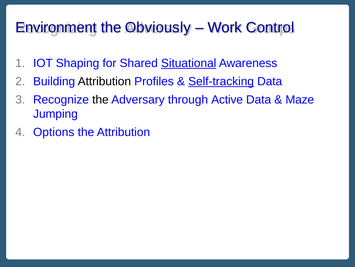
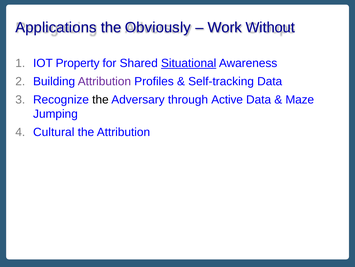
Environment: Environment -> Applications
Control: Control -> Without
Shaping: Shaping -> Property
Attribution at (104, 81) colour: black -> purple
Self-tracking underline: present -> none
Options: Options -> Cultural
